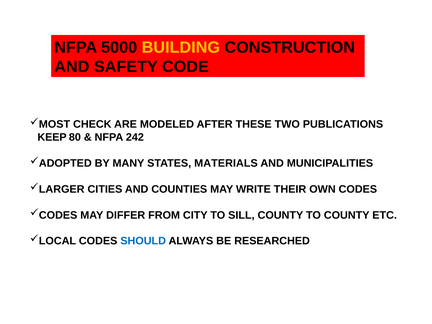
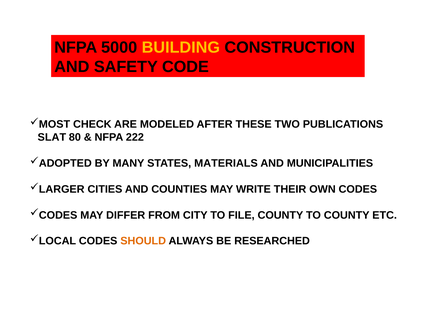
KEEP: KEEP -> SLAT
242: 242 -> 222
SILL: SILL -> FILE
SHOULD colour: blue -> orange
